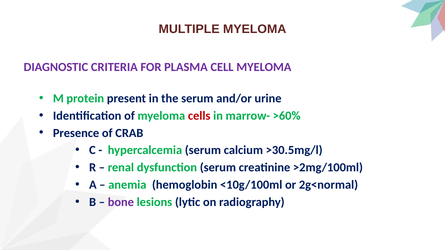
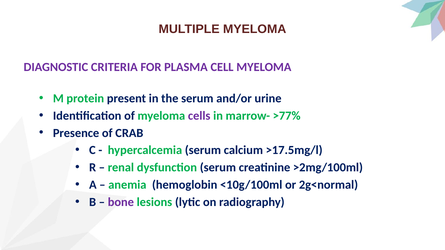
cells colour: red -> purple
>60%: >60% -> >77%
>30.5mg/l: >30.5mg/l -> >17.5mg/l
